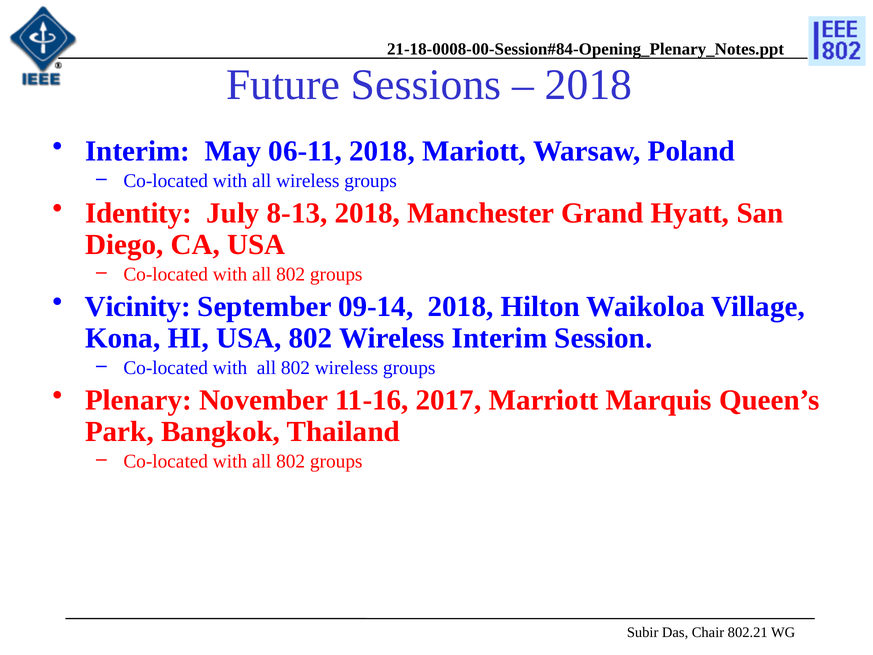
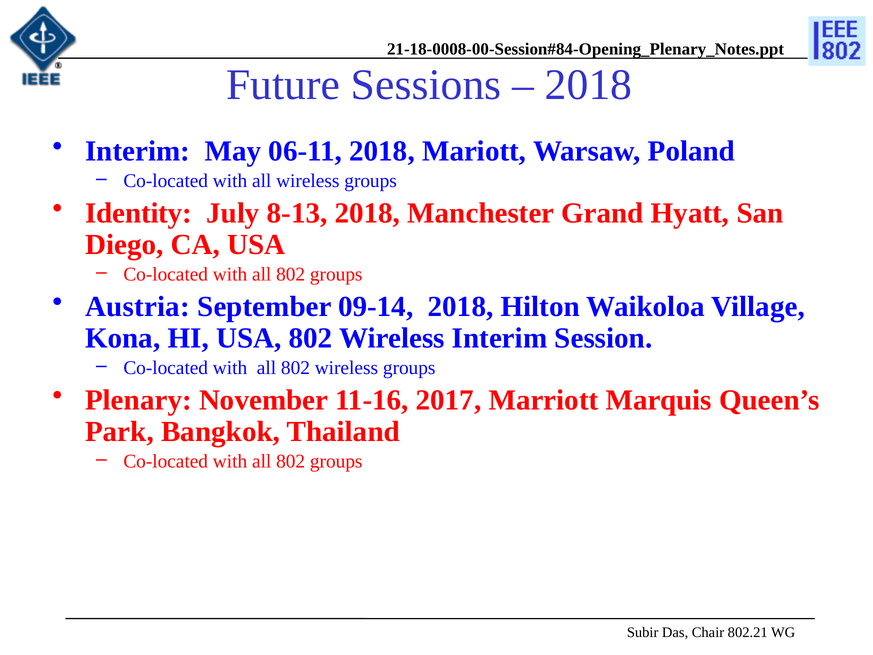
Vicinity: Vicinity -> Austria
